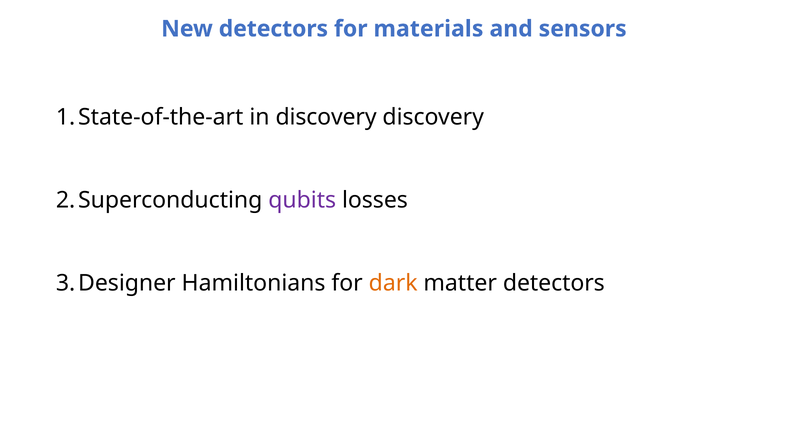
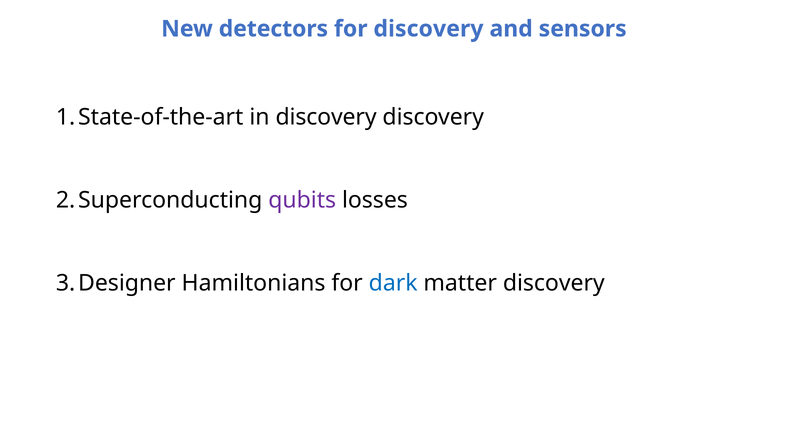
for materials: materials -> discovery
dark colour: orange -> blue
matter detectors: detectors -> discovery
